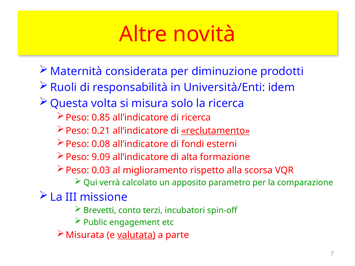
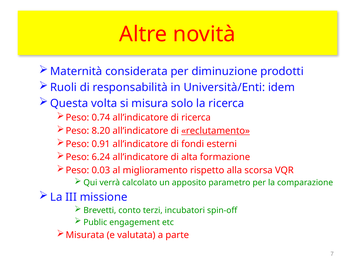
0.85: 0.85 -> 0.74
0.21: 0.21 -> 8.20
0.08: 0.08 -> 0.91
9.09: 9.09 -> 6.24
valutata underline: present -> none
